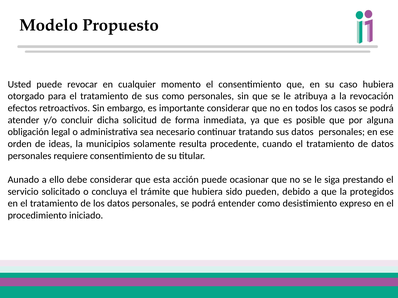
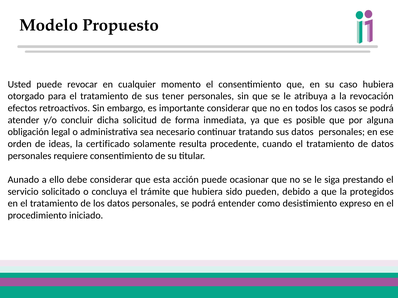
sus como: como -> tener
municipios: municipios -> certificado
